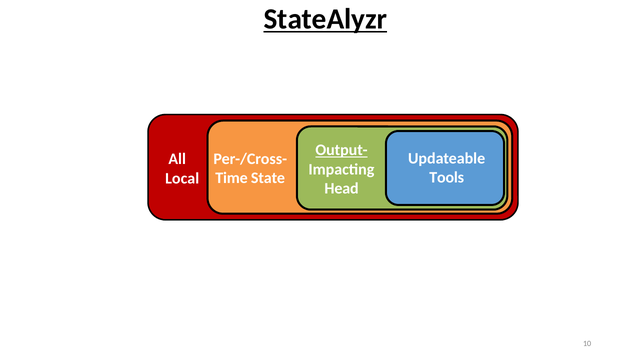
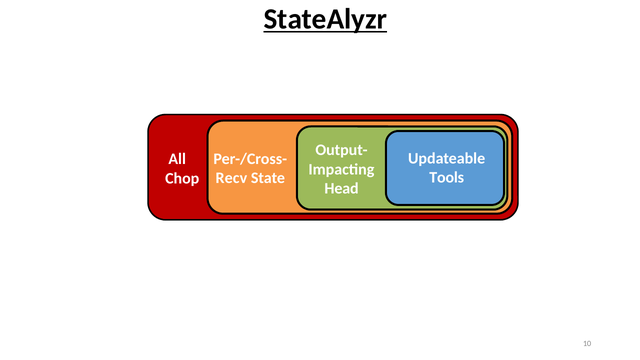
Output- underline: present -> none
Time: Time -> Recv
Local: Local -> Chop
